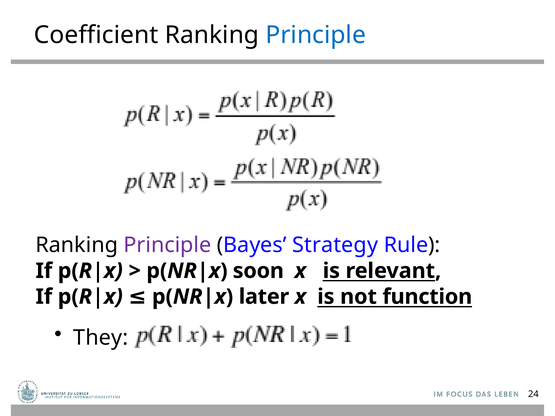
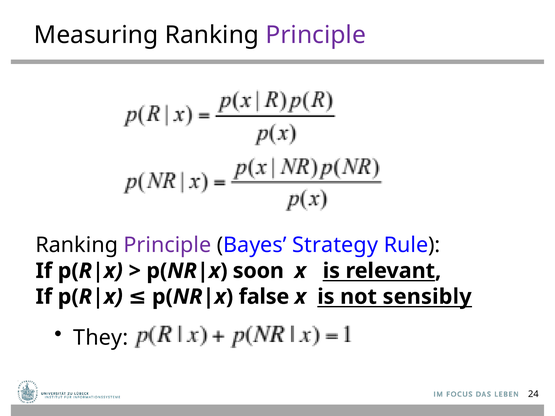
Coefficient: Coefficient -> Measuring
Principle at (316, 35) colour: blue -> purple
later: later -> false
function: function -> sensibly
